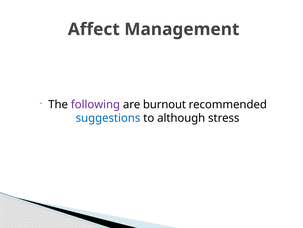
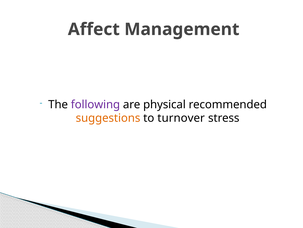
burnout: burnout -> physical
suggestions colour: blue -> orange
although: although -> turnover
